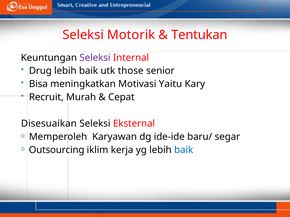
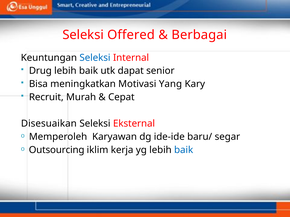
Motorik: Motorik -> Offered
Tentukan: Tentukan -> Berbagai
Seleksi at (95, 58) colour: purple -> blue
those: those -> dapat
Yaitu: Yaitu -> Yang
